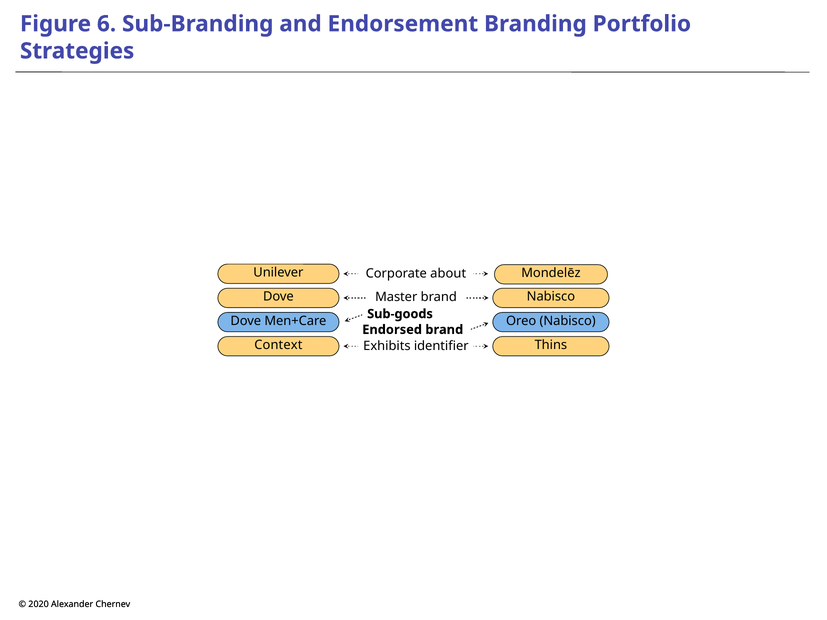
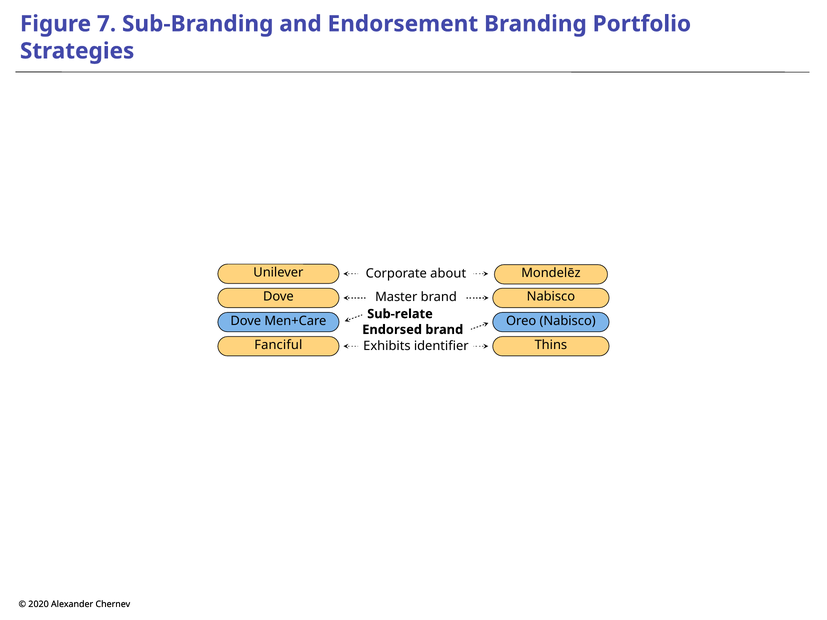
6: 6 -> 7
Sub-goods: Sub-goods -> Sub-relate
Context: Context -> Fanciful
